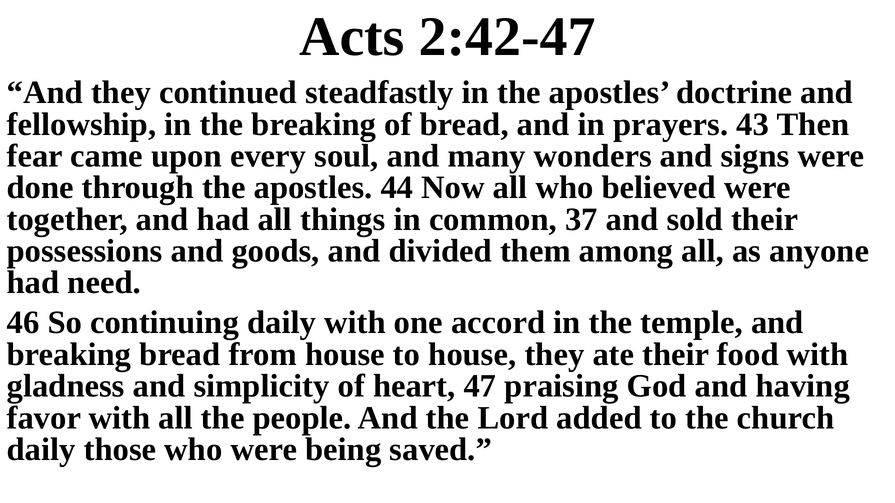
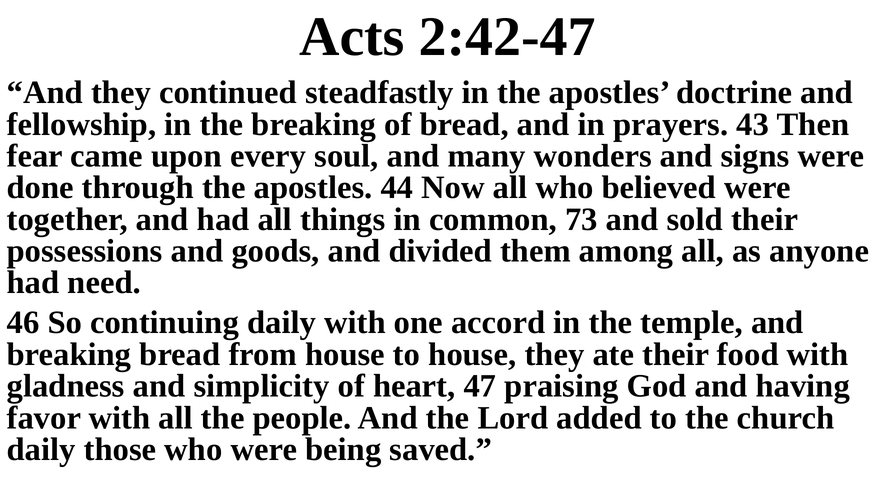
37: 37 -> 73
